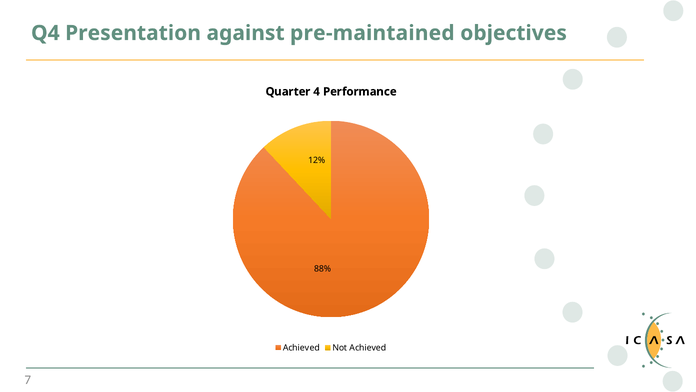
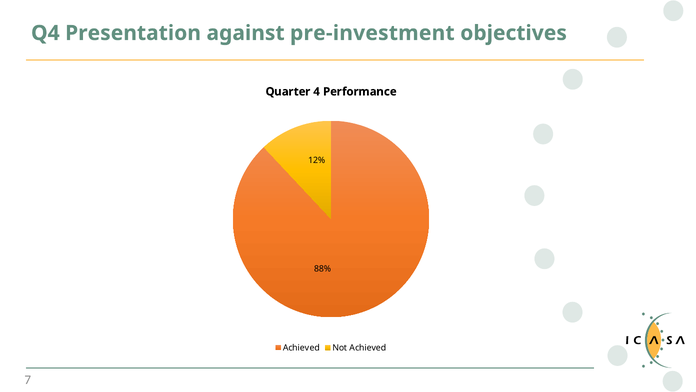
pre-maintained: pre-maintained -> pre-investment
